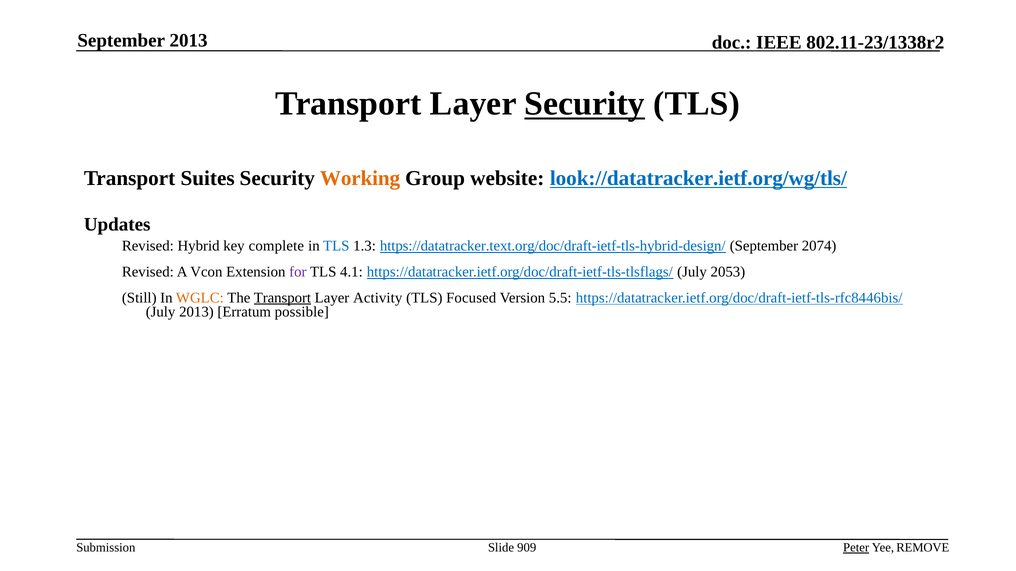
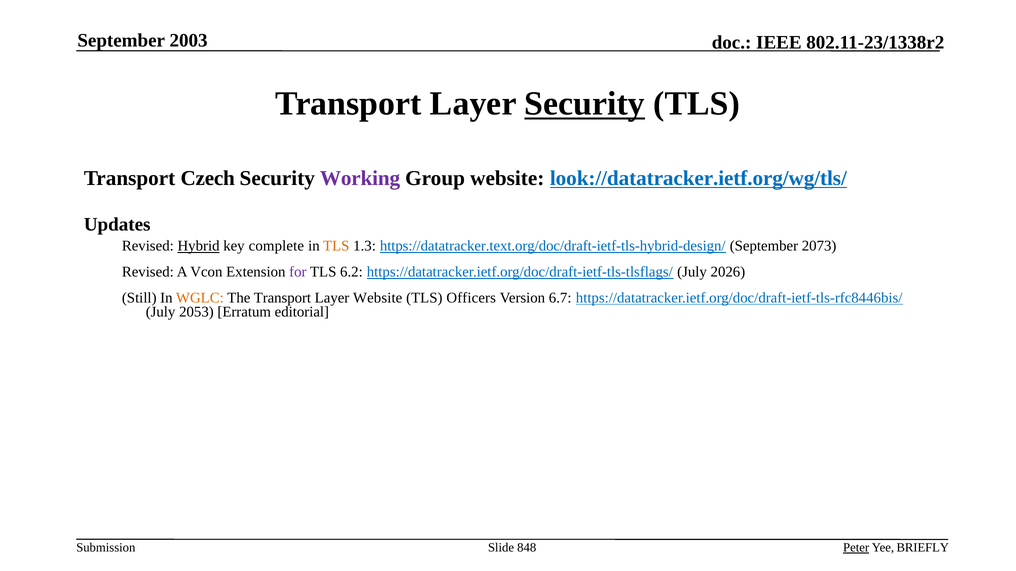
September 2013: 2013 -> 2003
Suites: Suites -> Czech
Working colour: orange -> purple
Hybrid underline: none -> present
TLS at (336, 246) colour: blue -> orange
2074: 2074 -> 2073
4.1: 4.1 -> 6.2
2053: 2053 -> 2026
Transport at (282, 298) underline: present -> none
Layer Activity: Activity -> Website
Focused: Focused -> Officers
5.5: 5.5 -> 6.7
July 2013: 2013 -> 2053
possible: possible -> editorial
909: 909 -> 848
REMOVE: REMOVE -> BRIEFLY
